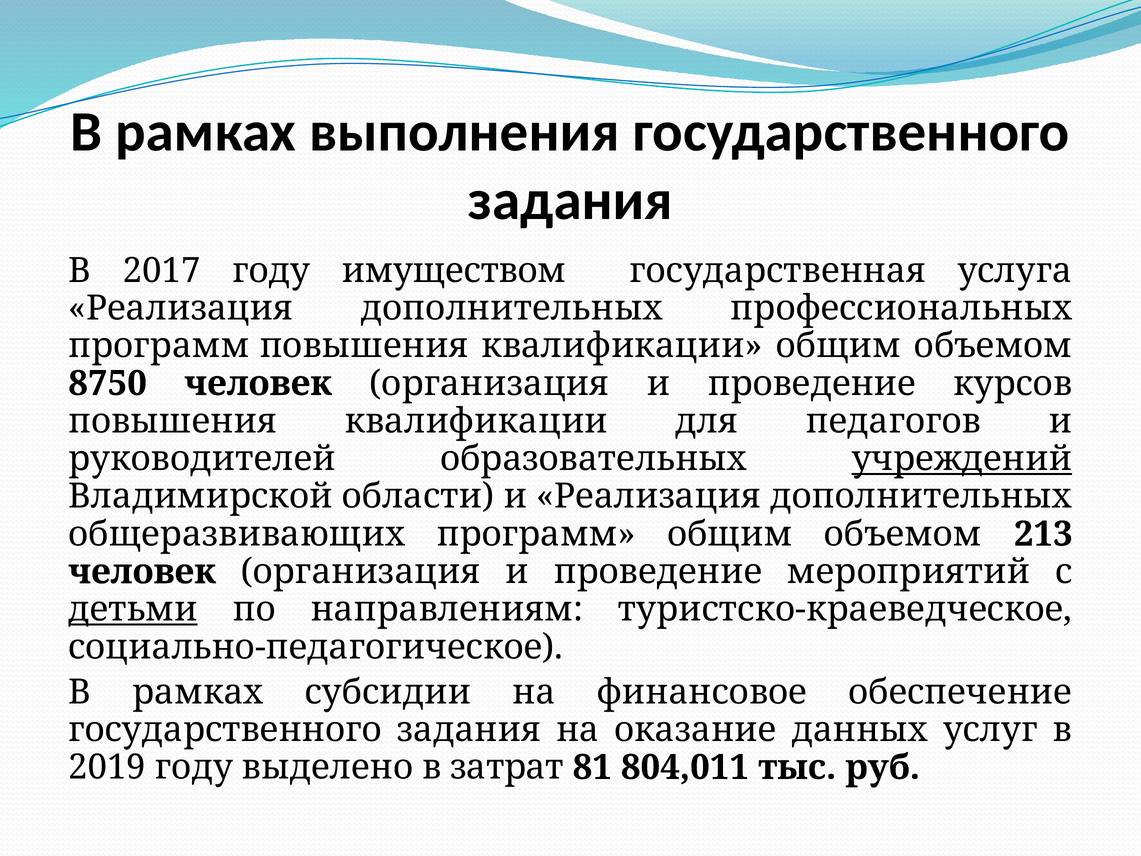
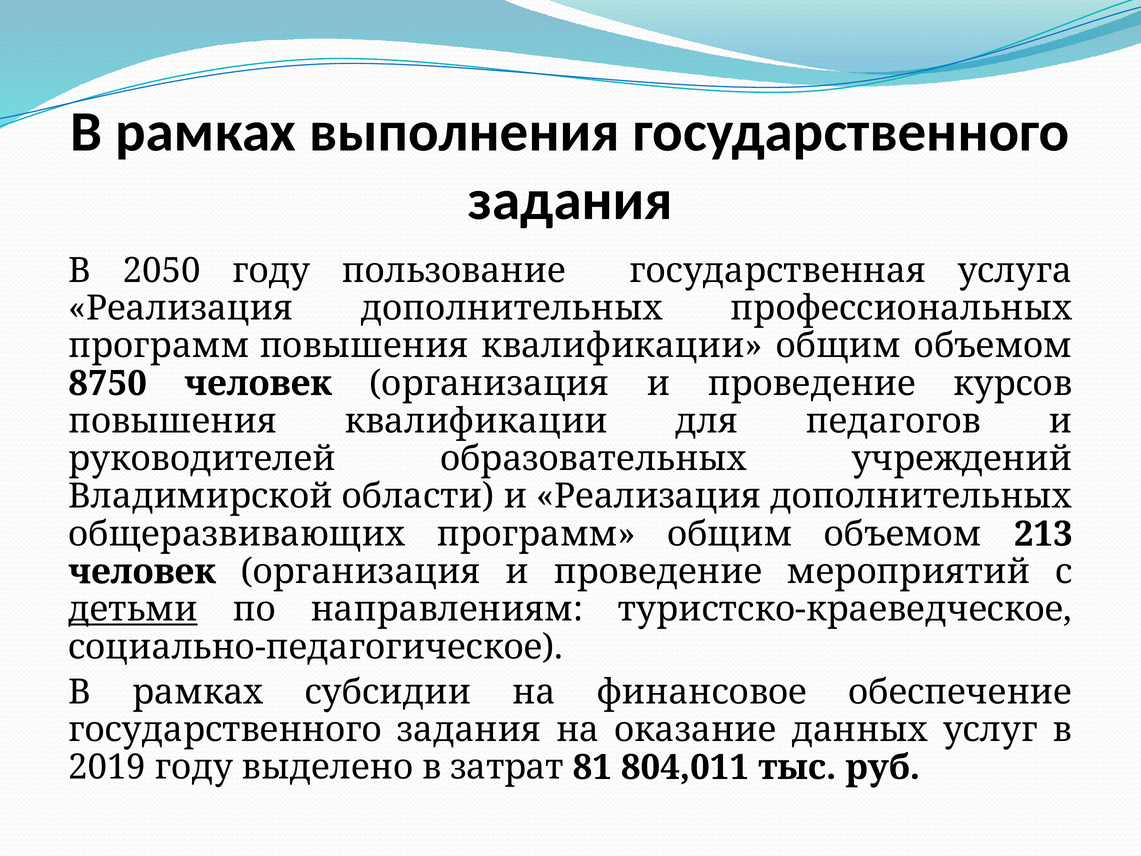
2017: 2017 -> 2050
имуществом: имуществом -> пользование
учреждений underline: present -> none
